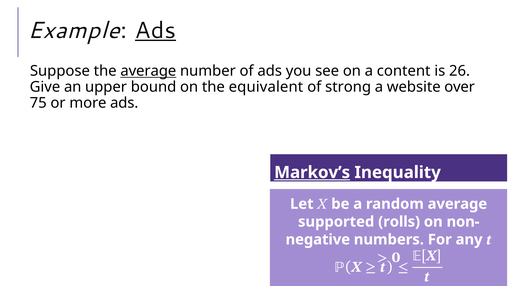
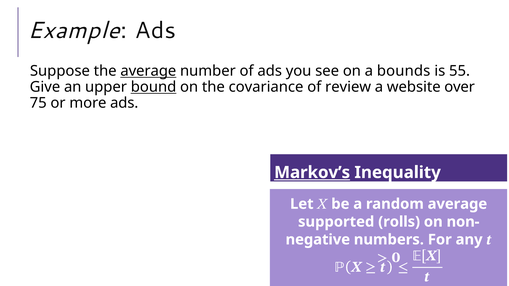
Ads at (155, 30) underline: present -> none
content: content -> bounds
26: 26 -> 55
bound underline: none -> present
equivalent: equivalent -> covariance
strong: strong -> review
